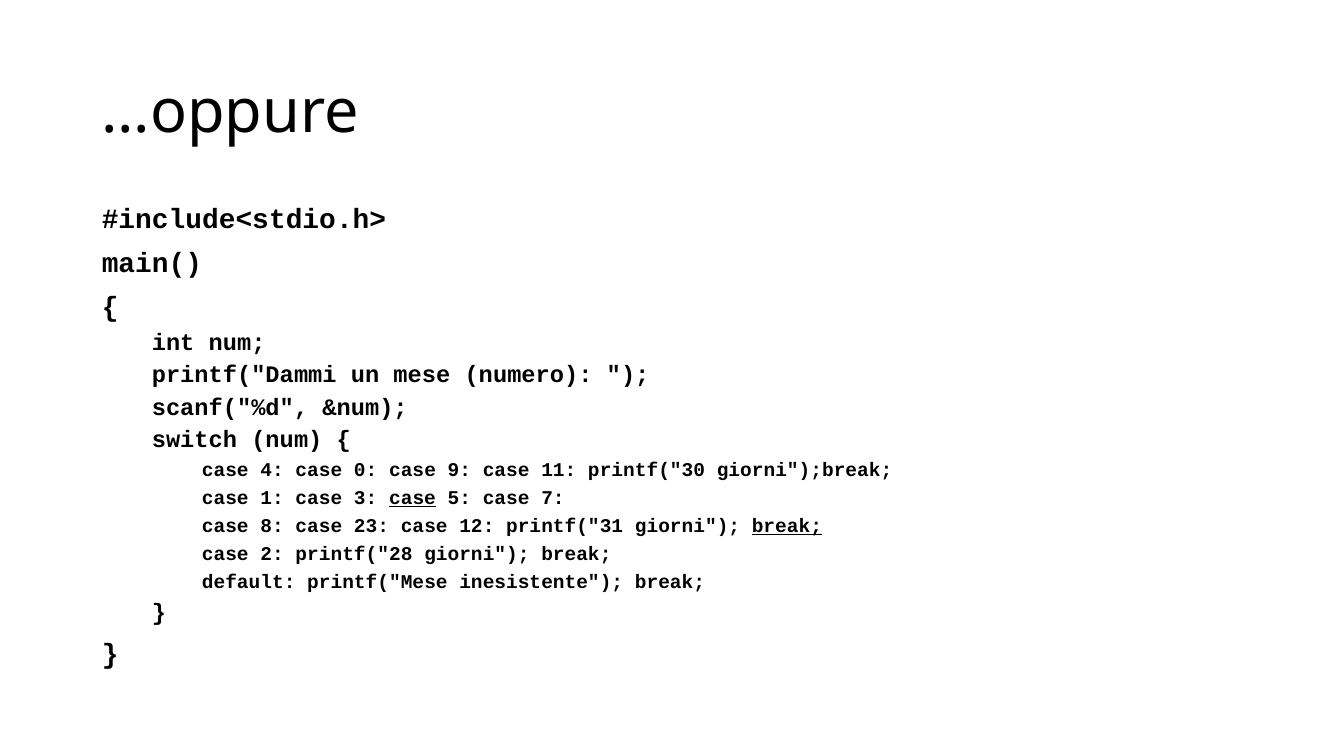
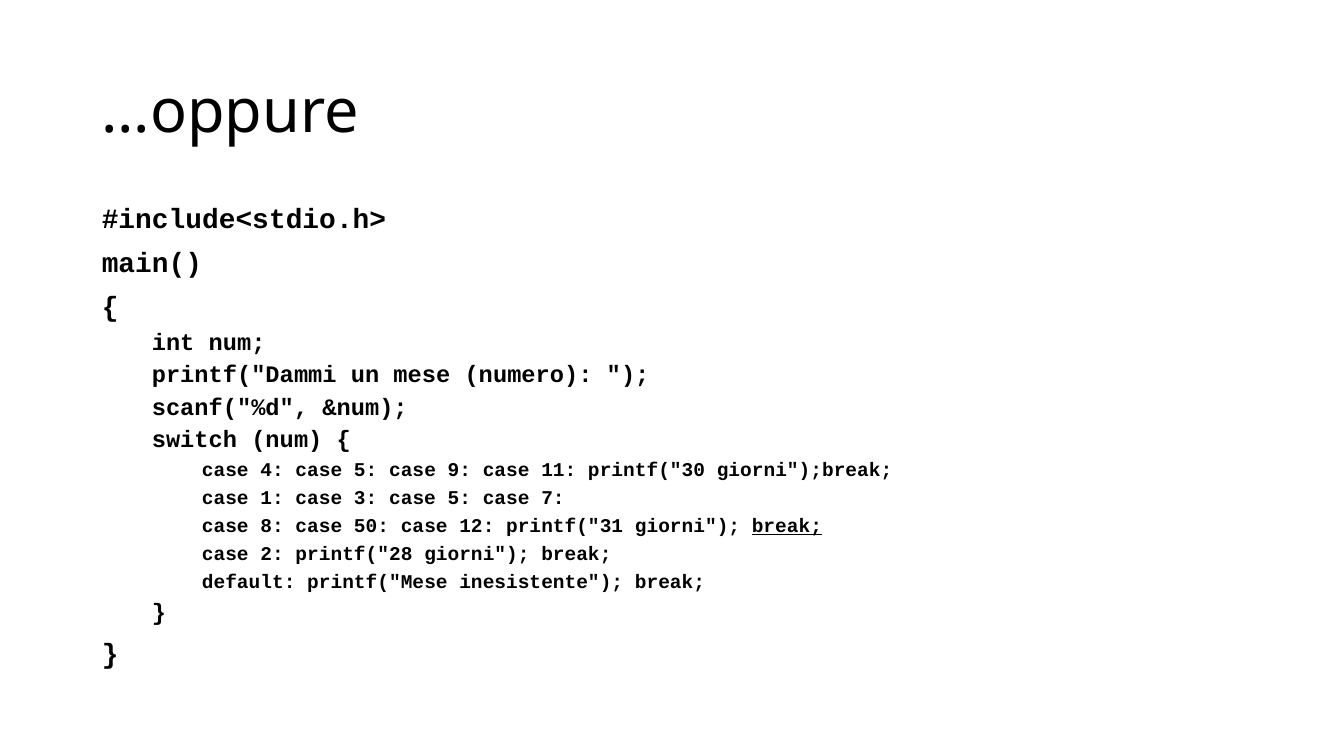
4 case 0: 0 -> 5
case at (413, 498) underline: present -> none
23: 23 -> 50
